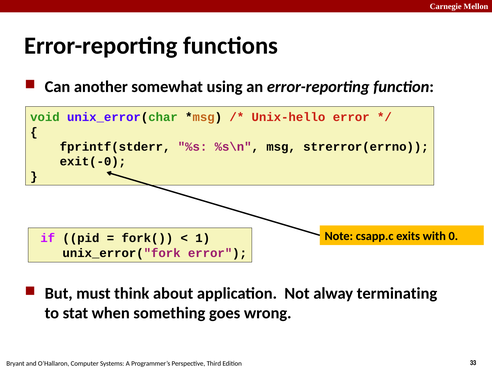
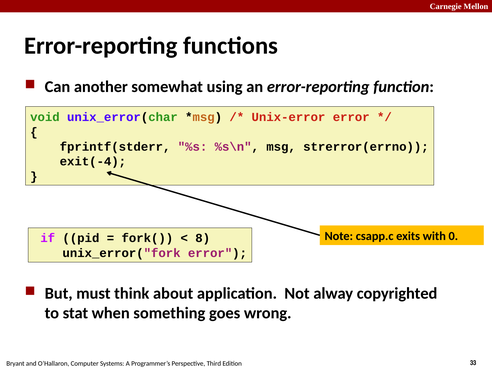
Unix-hello: Unix-hello -> Unix-error
exit(-0: exit(-0 -> exit(-4
1: 1 -> 8
terminating: terminating -> copyrighted
